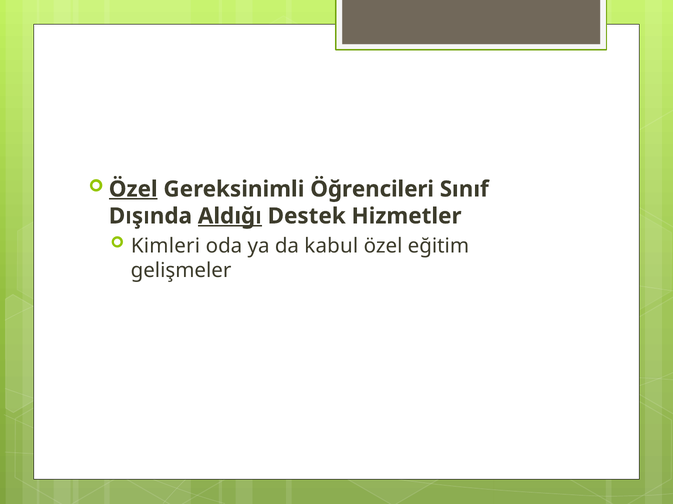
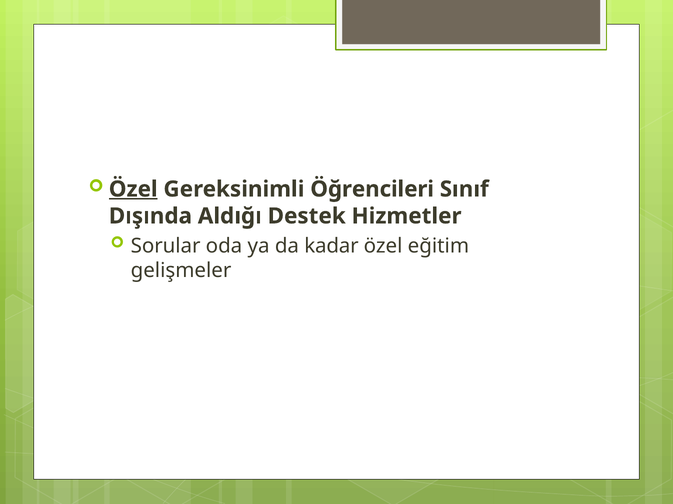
Aldığı underline: present -> none
Kimleri: Kimleri -> Sorular
kabul: kabul -> kadar
